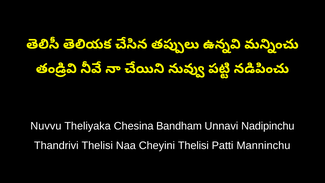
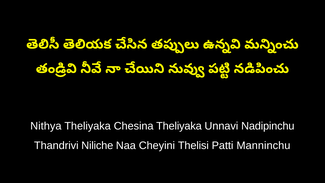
Nuvvu: Nuvvu -> Nithya
Chesina Bandham: Bandham -> Theliyaka
Thandrivi Thelisi: Thelisi -> Niliche
